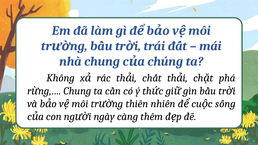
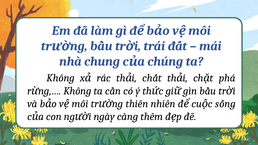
Chung at (77, 91): Chung -> Không
